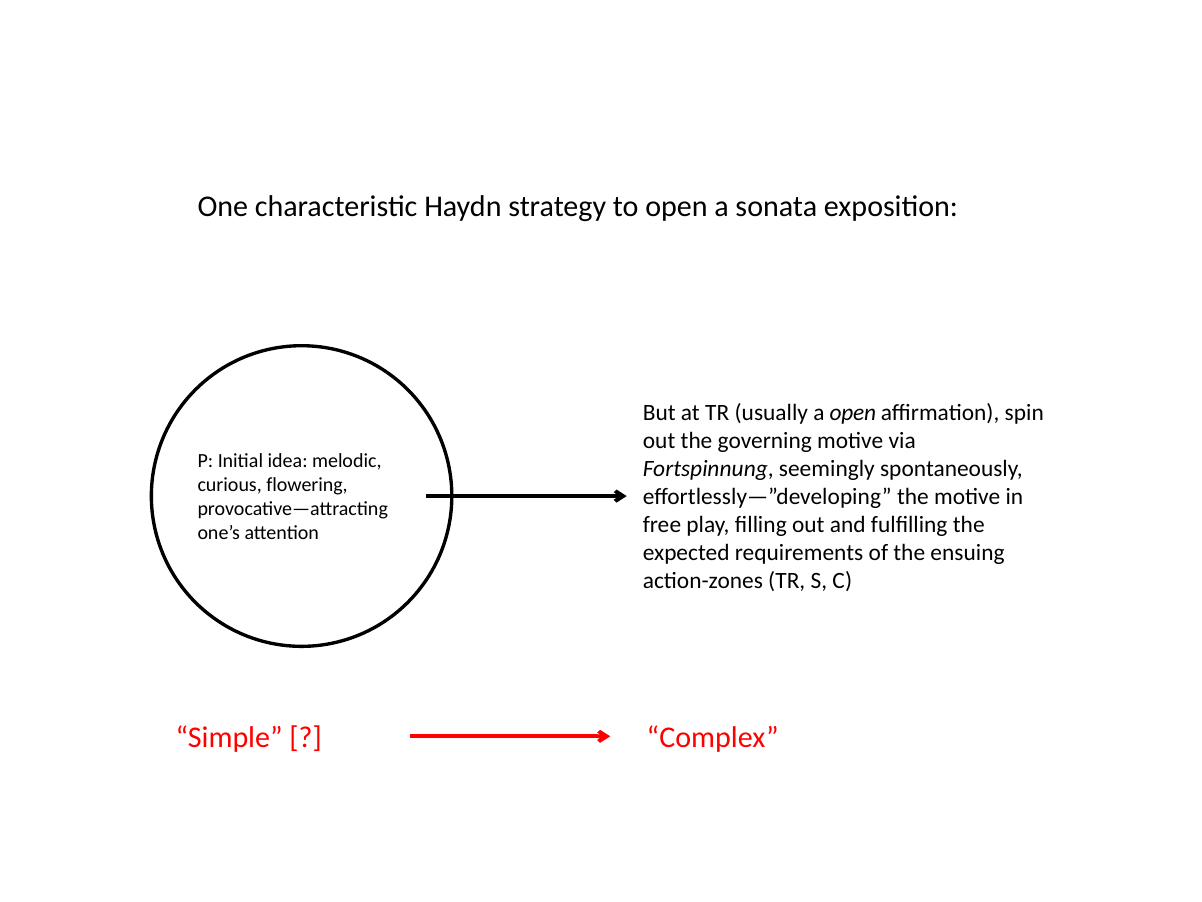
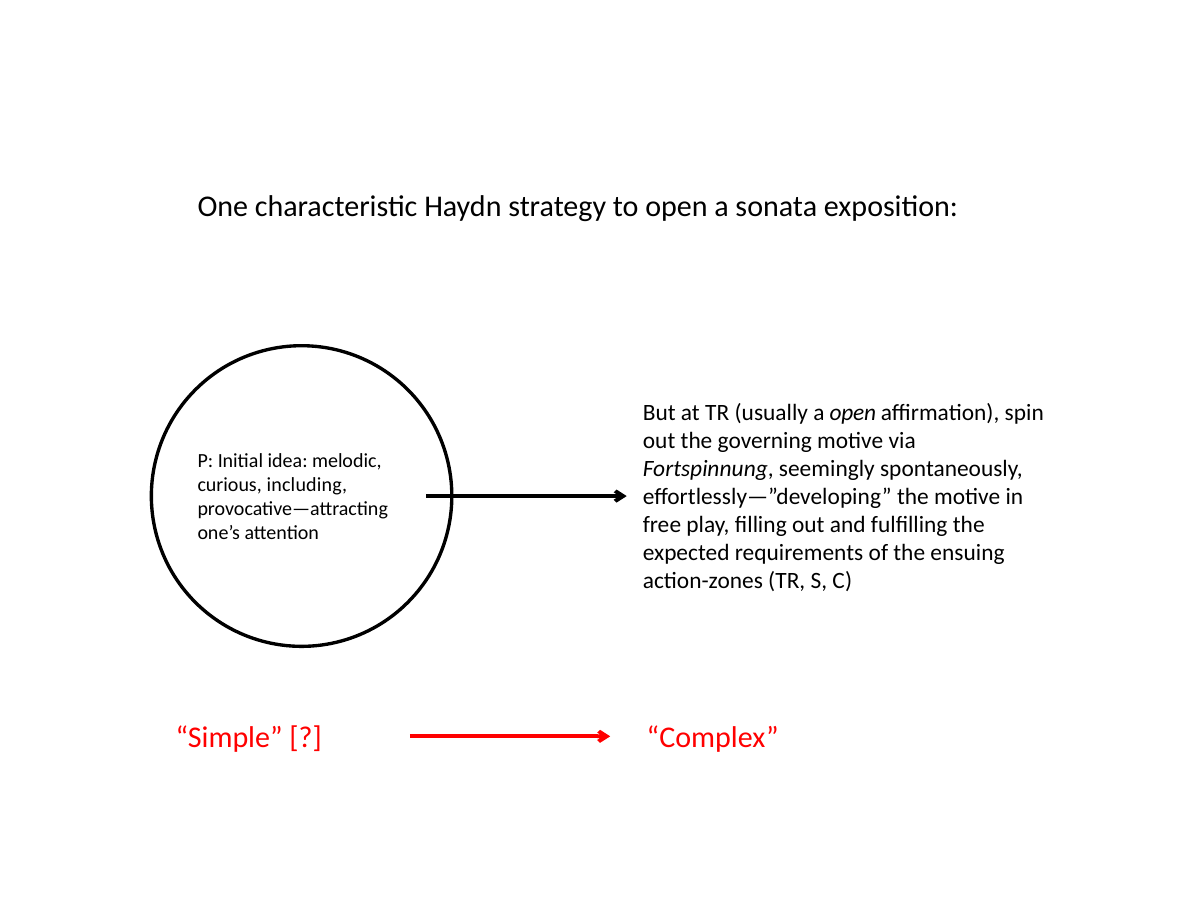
flowering: flowering -> including
